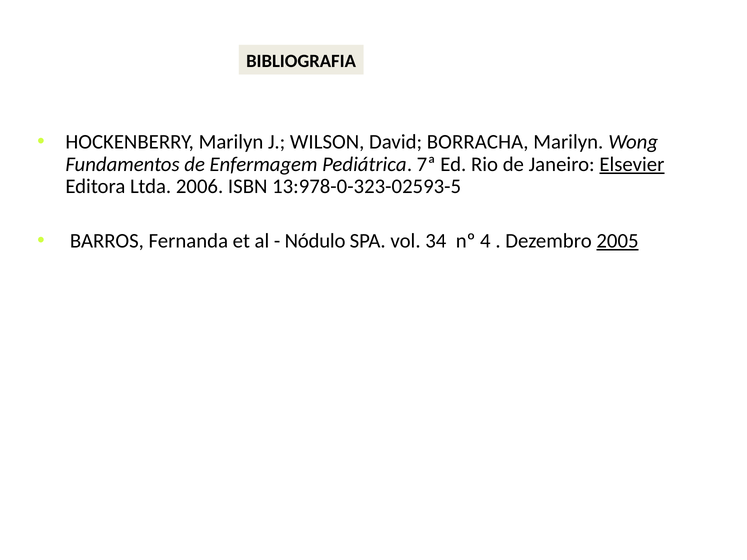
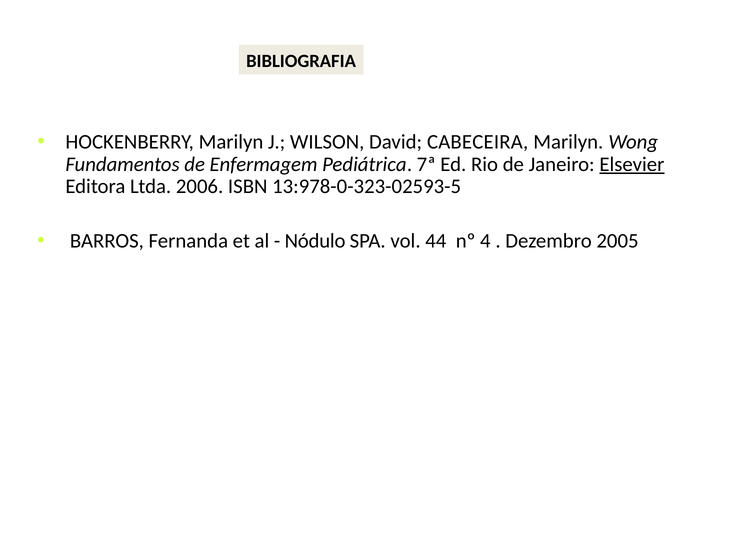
BORRACHA: BORRACHA -> CABECEIRA
34: 34 -> 44
2005 underline: present -> none
